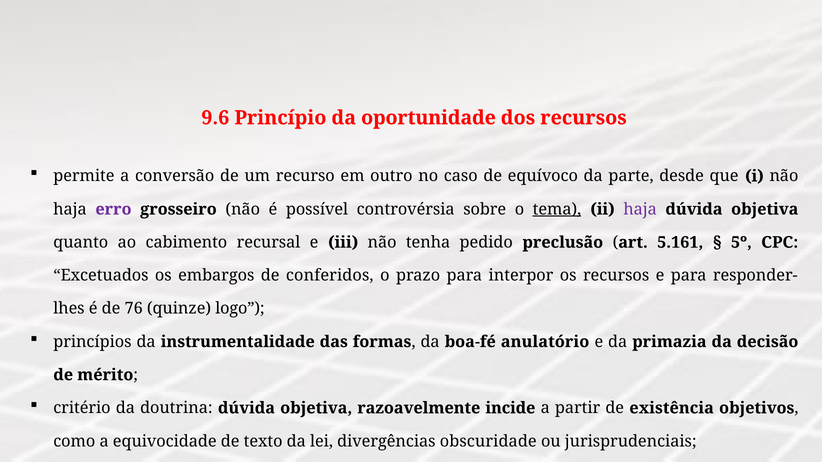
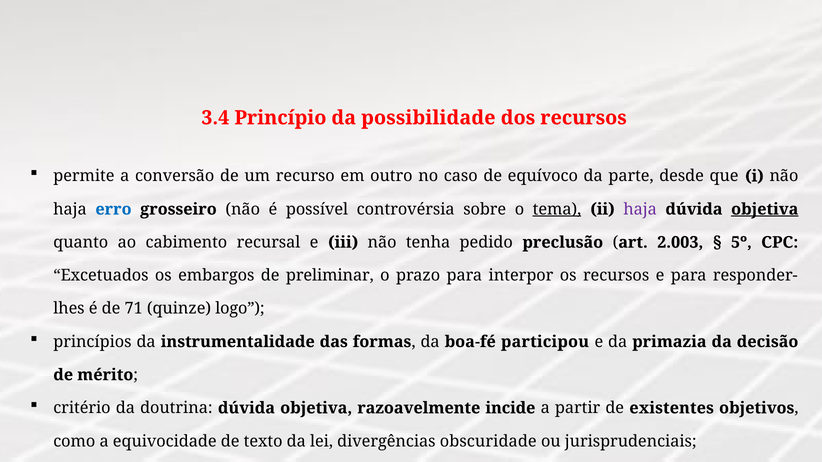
9.6: 9.6 -> 3.4
oportunidade: oportunidade -> possibilidade
erro colour: purple -> blue
objetiva at (765, 209) underline: none -> present
5.161: 5.161 -> 2.003
conferidos: conferidos -> preliminar
76: 76 -> 71
anulatório: anulatório -> participou
existência: existência -> existentes
